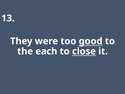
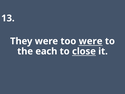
too good: good -> were
